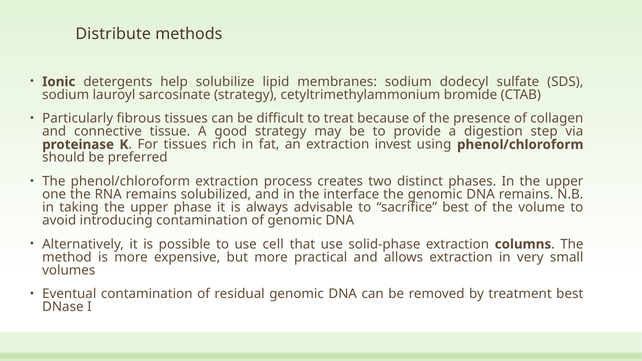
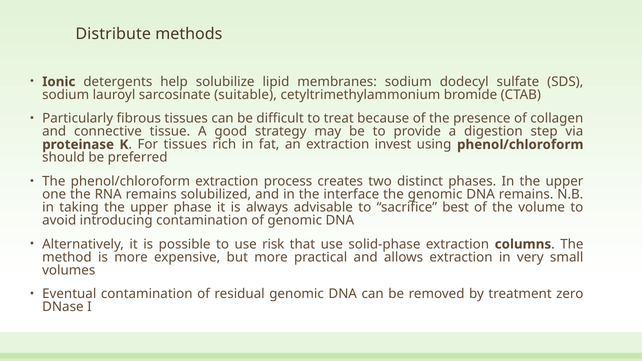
sarcosinate strategy: strategy -> suitable
cell: cell -> risk
treatment best: best -> zero
